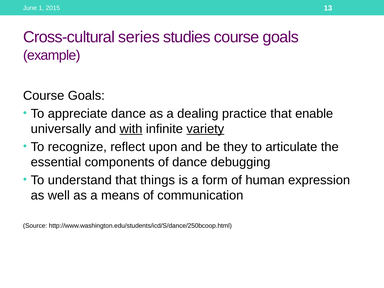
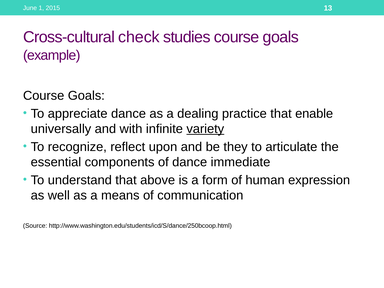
series: series -> check
with underline: present -> none
debugging: debugging -> immediate
things: things -> above
